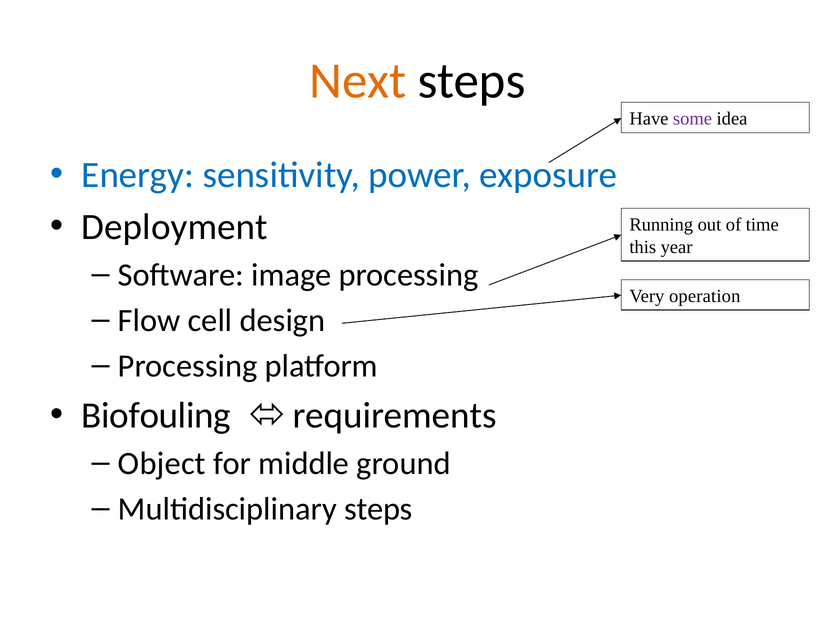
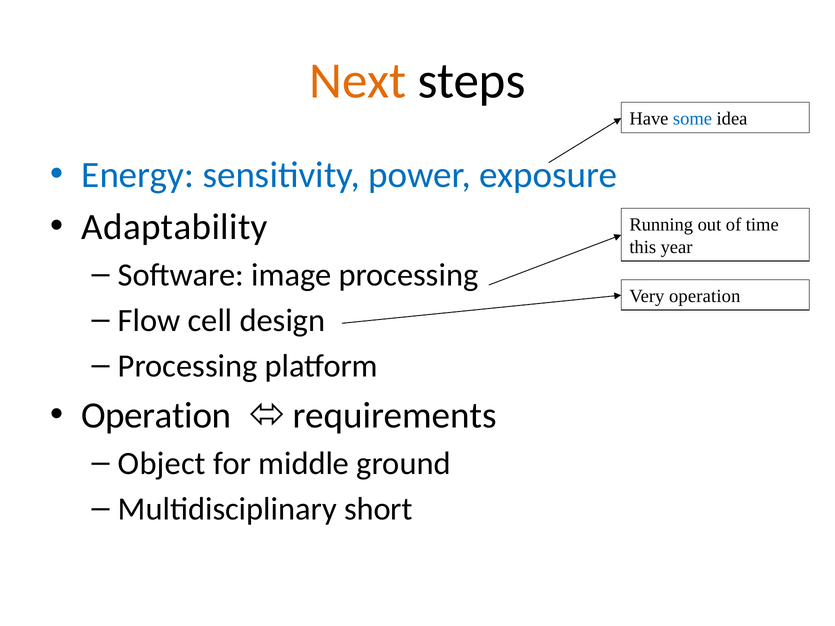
some colour: purple -> blue
Deployment: Deployment -> Adaptability
Biofouling at (156, 416): Biofouling -> Operation
Multidisciplinary steps: steps -> short
